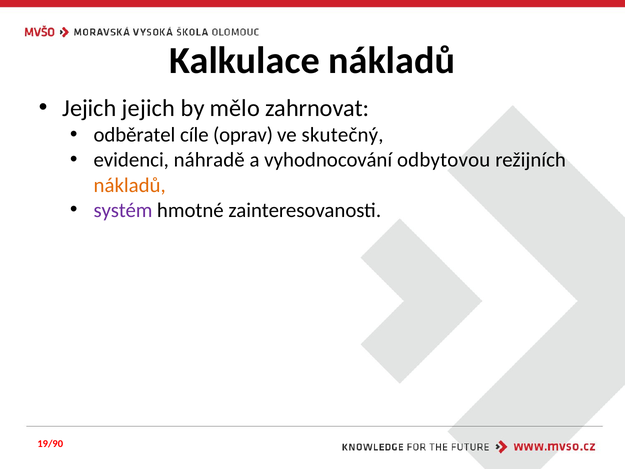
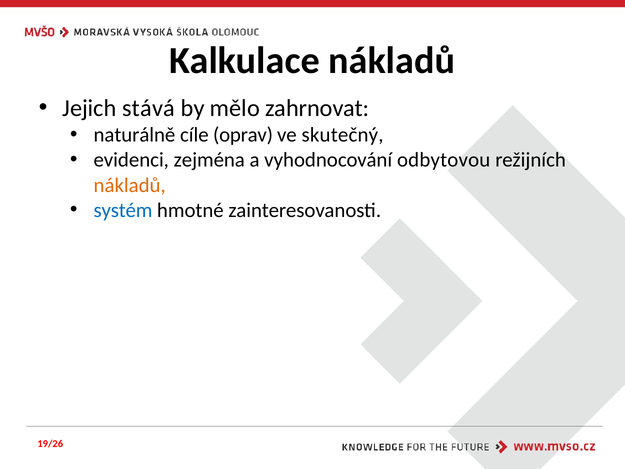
Jejich jejich: jejich -> stává
odběratel: odběratel -> naturálně
náhradě: náhradě -> zejména
systém colour: purple -> blue
19/90: 19/90 -> 19/26
